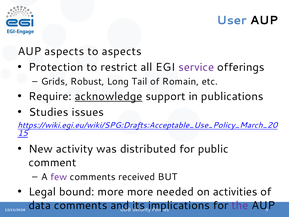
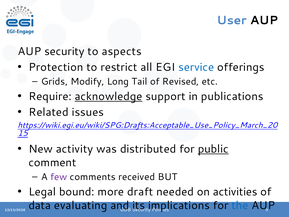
AUP aspects: aspects -> security
service colour: purple -> blue
Robust: Robust -> Modify
Romain: Romain -> Revised
Studies: Studies -> Related
public underline: none -> present
more more: more -> draft
data comments: comments -> evaluating
the colour: purple -> blue
